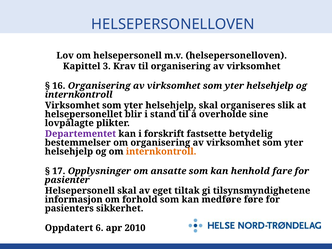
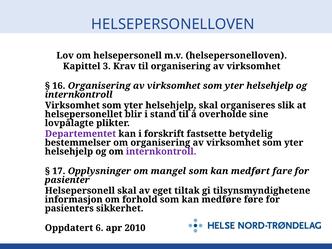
internkontroll at (161, 151) colour: orange -> purple
ansatte: ansatte -> mangel
henhold: henhold -> medført
